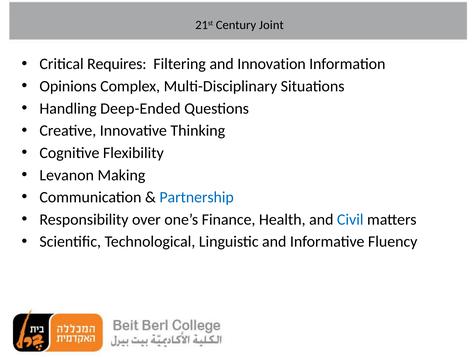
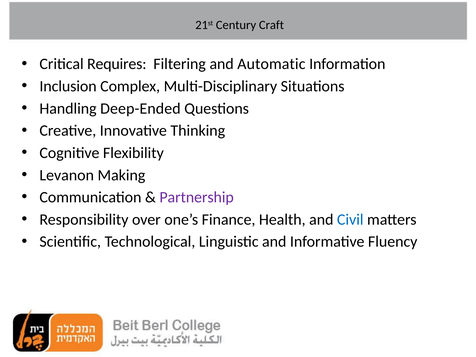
Joint: Joint -> Craft
Innovation: Innovation -> Automatic
Opinions: Opinions -> Inclusion
Partnership colour: blue -> purple
